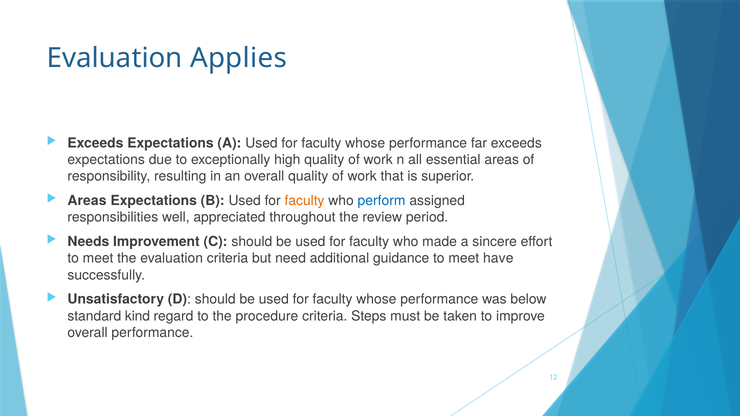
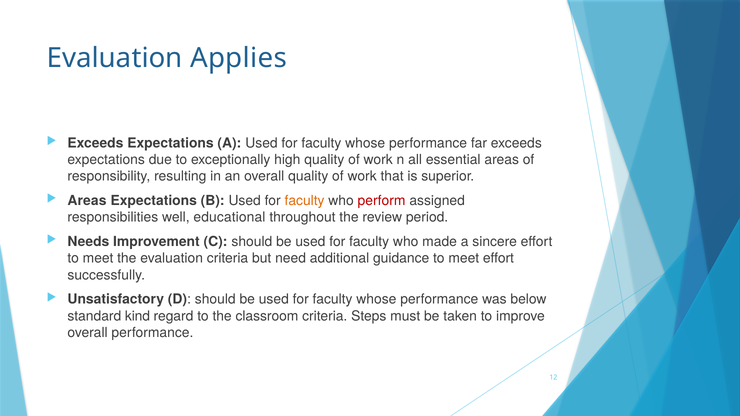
perform colour: blue -> red
appreciated: appreciated -> educational
meet have: have -> effort
procedure: procedure -> classroom
